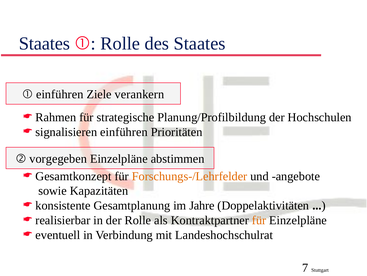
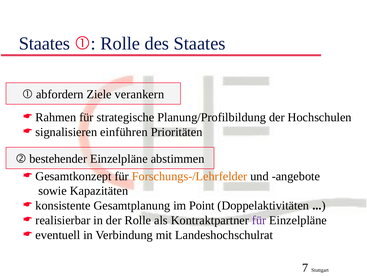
einführen at (60, 94): einführen -> abfordern
vorgegeben: vorgegeben -> bestehender
Jahre: Jahre -> Point
für at (259, 220) colour: orange -> purple
